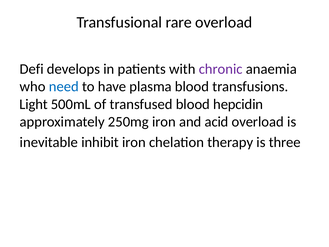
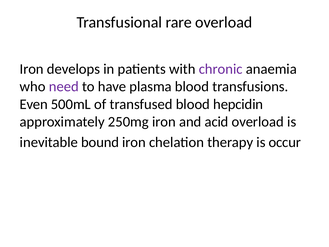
Defi at (32, 69): Defi -> Iron
need colour: blue -> purple
Light: Light -> Even
inhibit: inhibit -> bound
three: three -> occur
